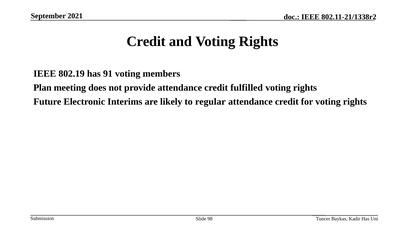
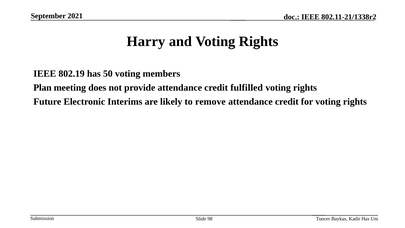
Credit at (146, 41): Credit -> Harry
91: 91 -> 50
regular: regular -> remove
